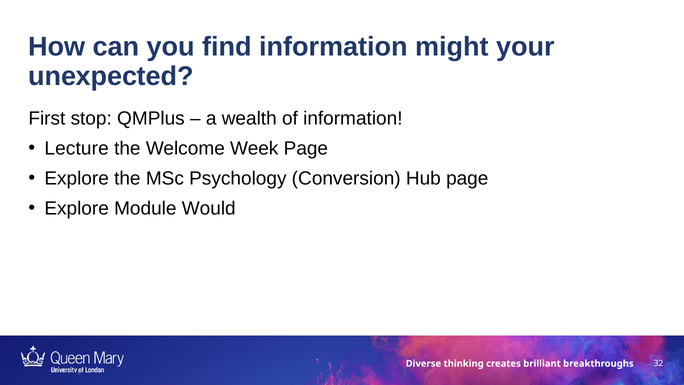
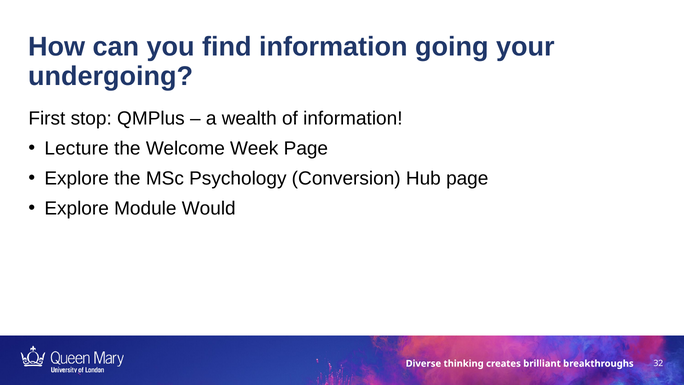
might: might -> going
unexpected: unexpected -> undergoing
